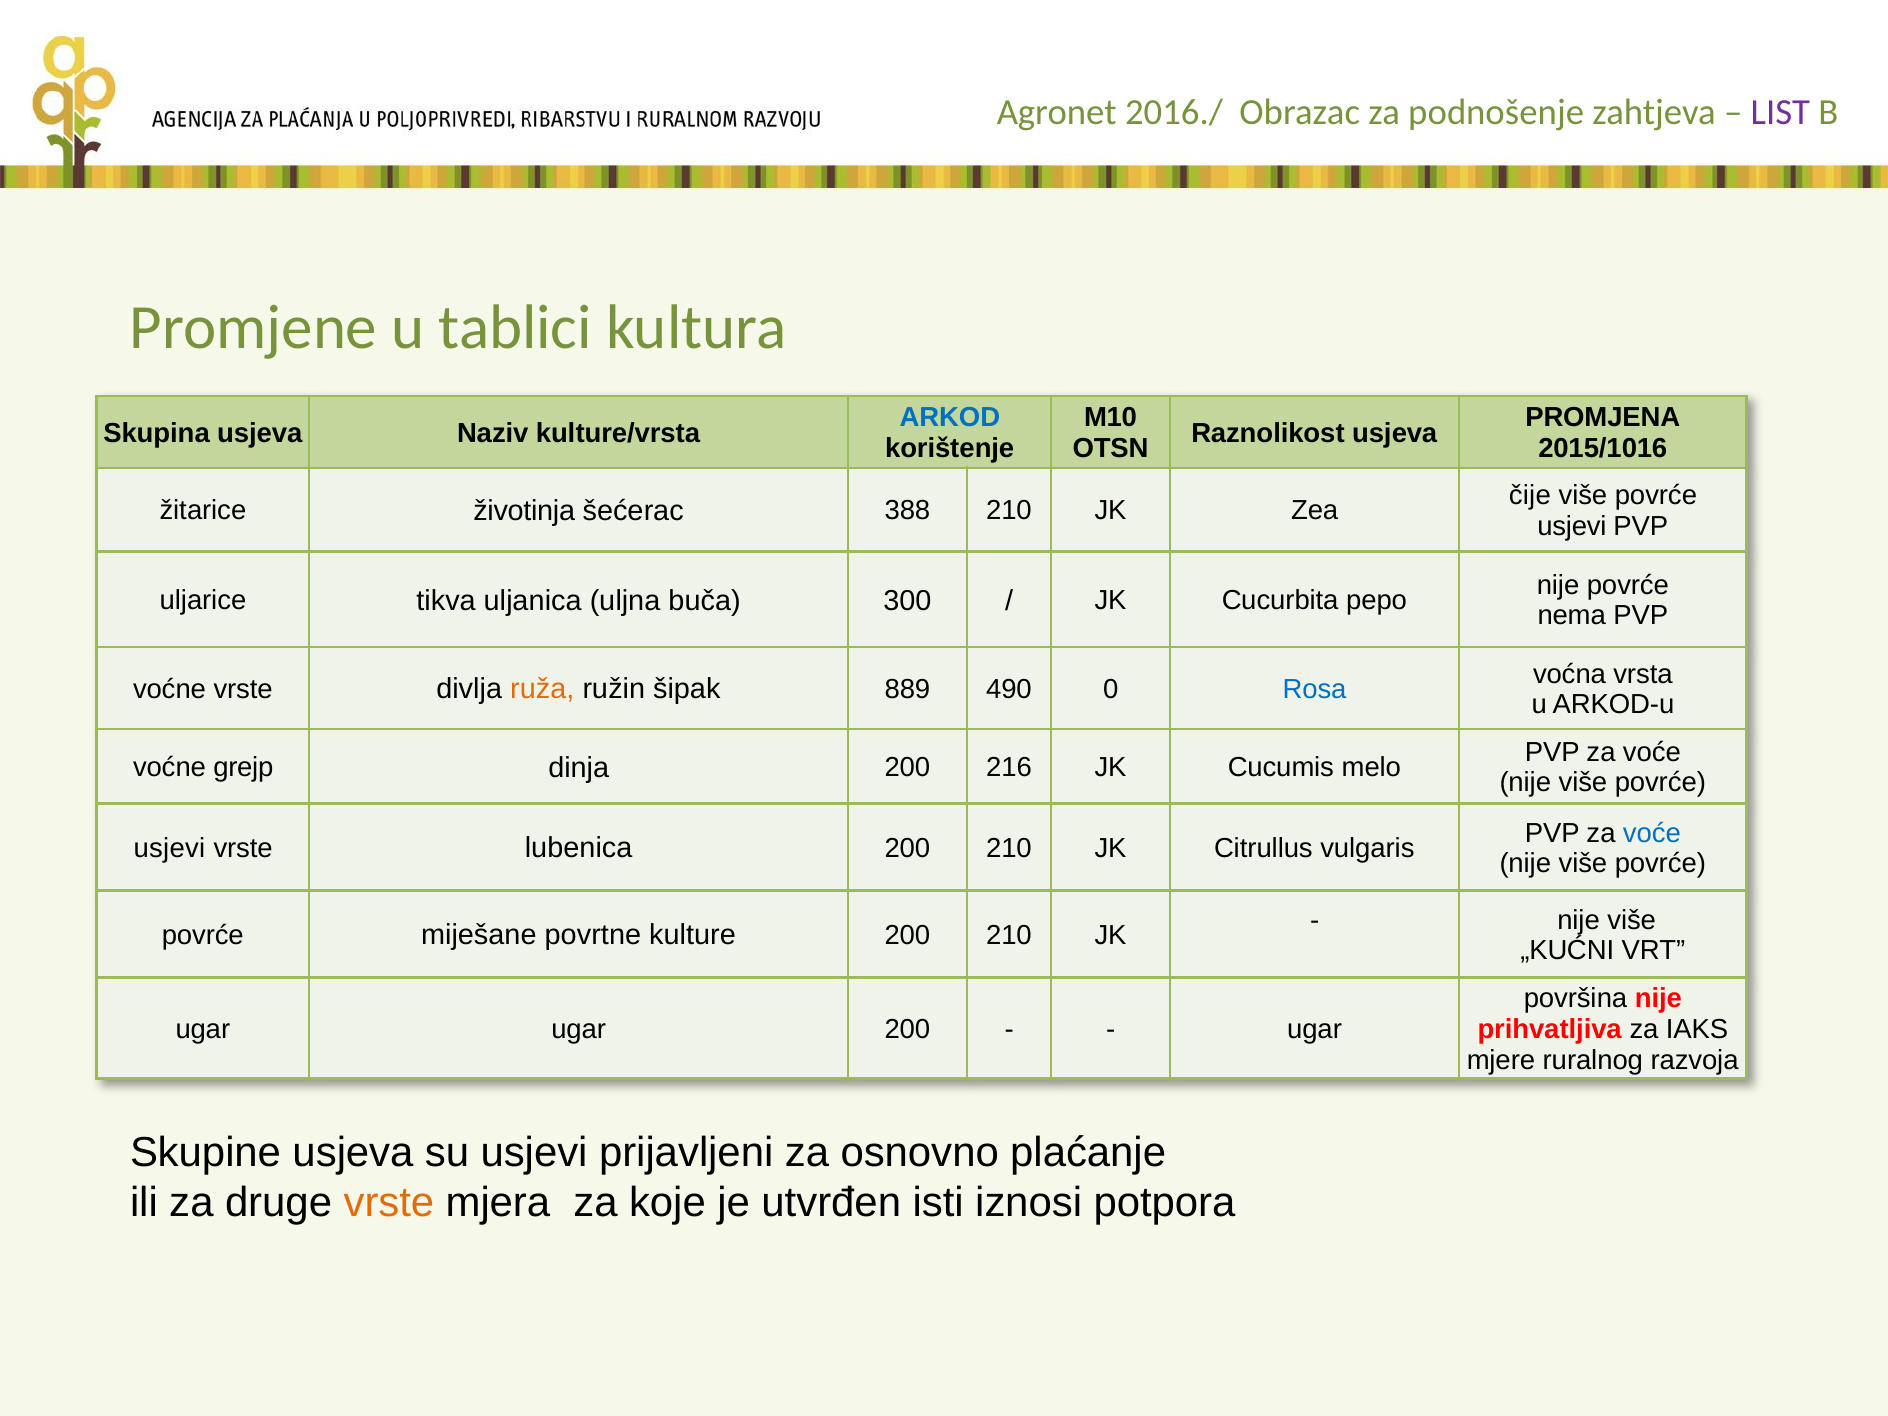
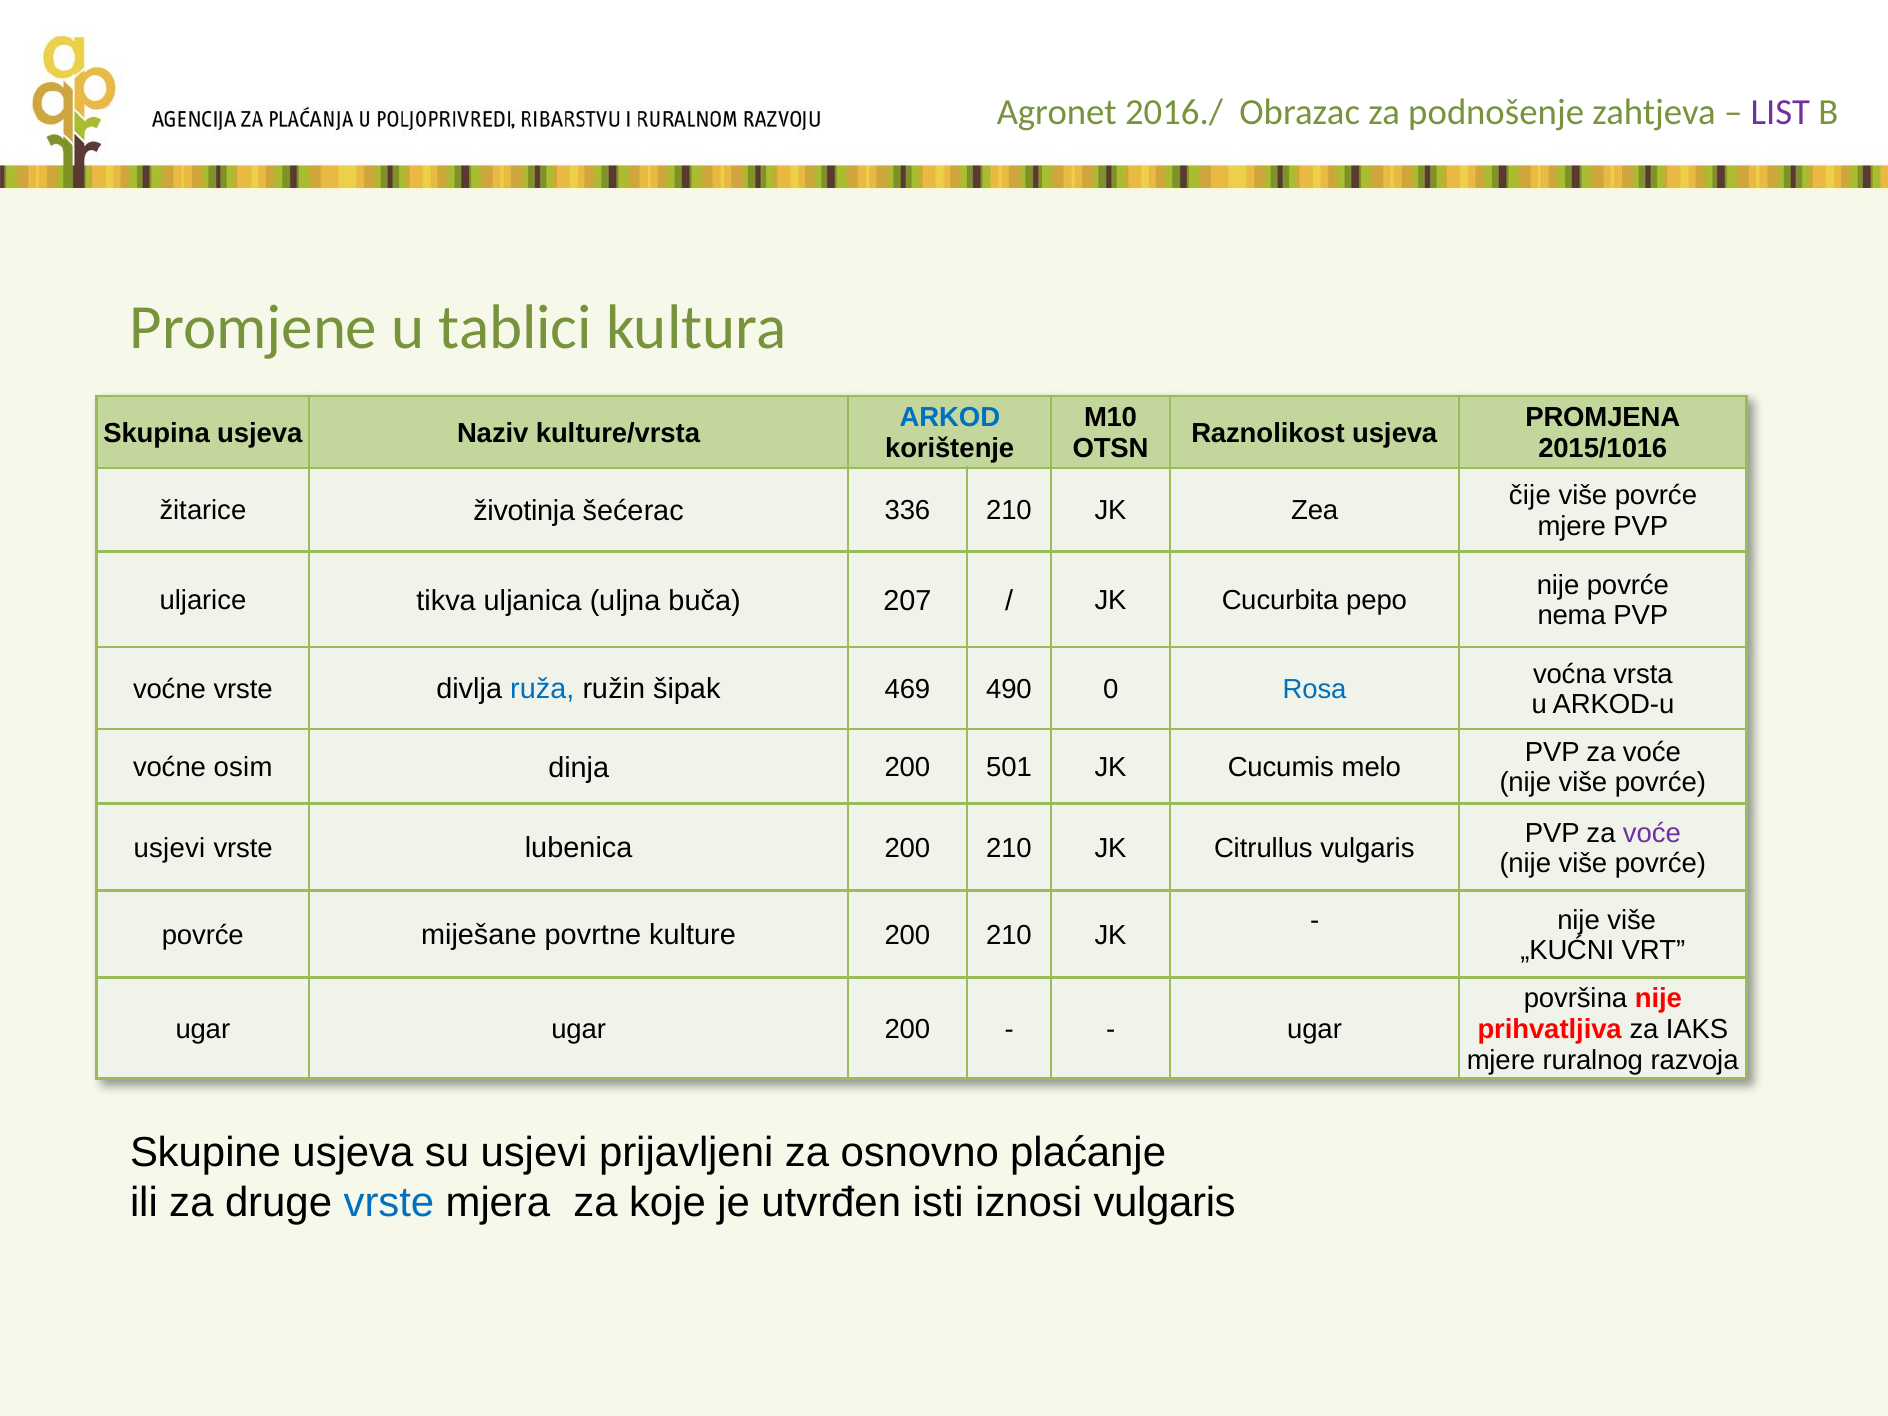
388: 388 -> 336
usjevi at (1572, 526): usjevi -> mjere
300: 300 -> 207
ruža colour: orange -> blue
889: 889 -> 469
grejp: grejp -> osim
216: 216 -> 501
voće at (1652, 833) colour: blue -> purple
vrste at (389, 1203) colour: orange -> blue
iznosi potpora: potpora -> vulgaris
